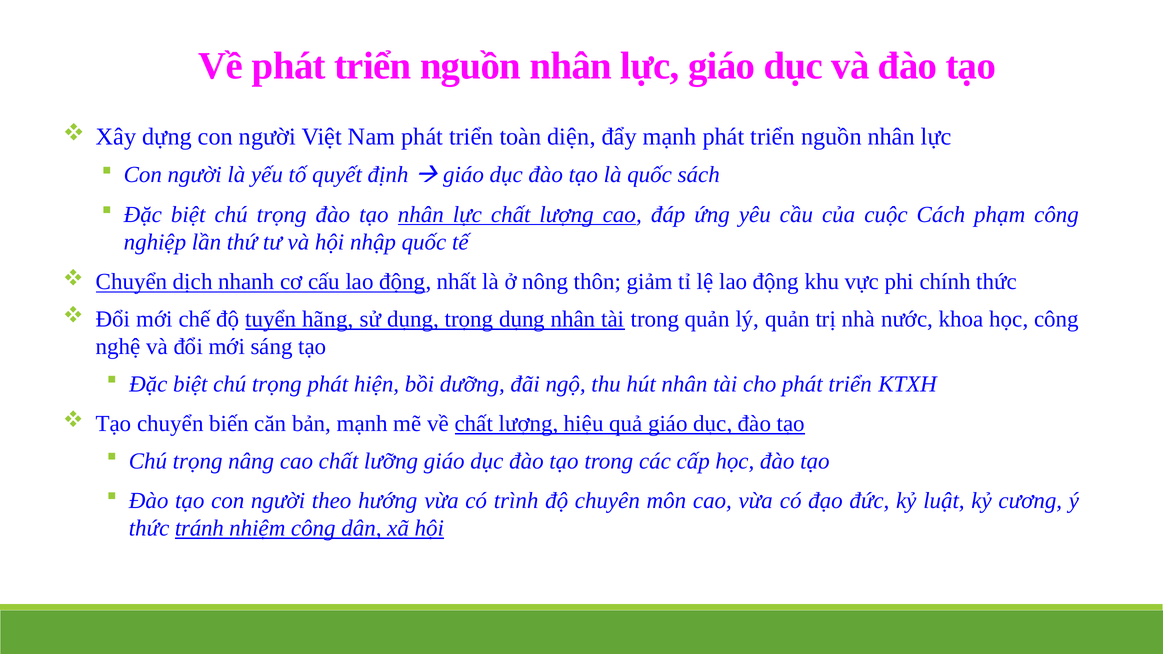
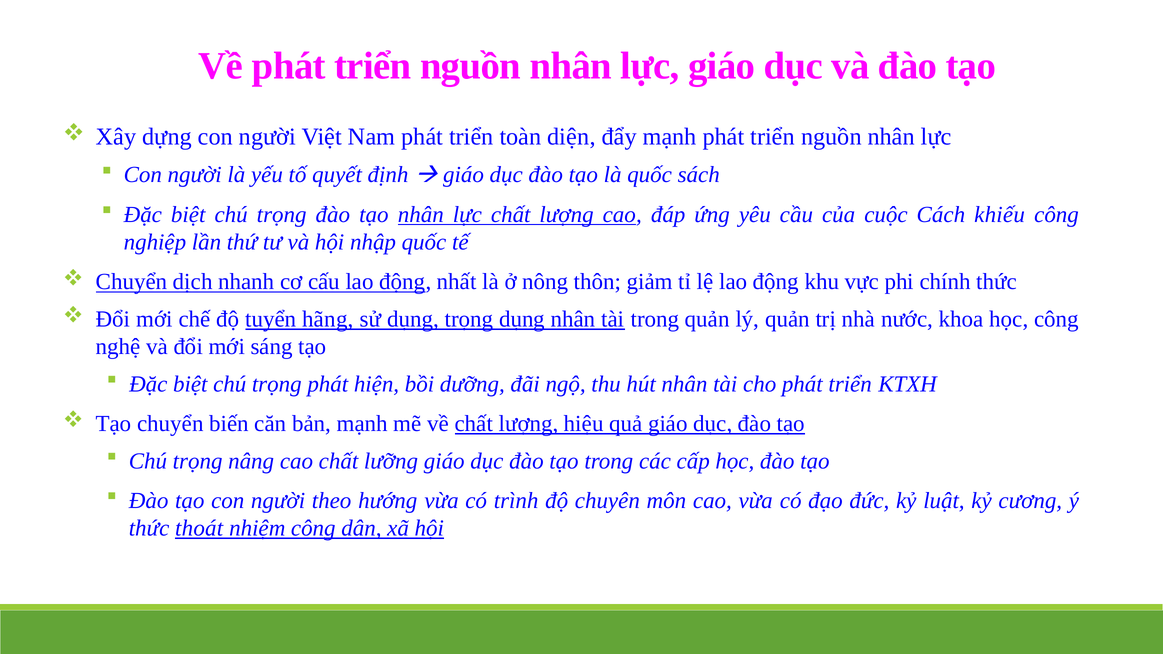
phạm: phạm -> khiếu
tránh: tránh -> thoát
